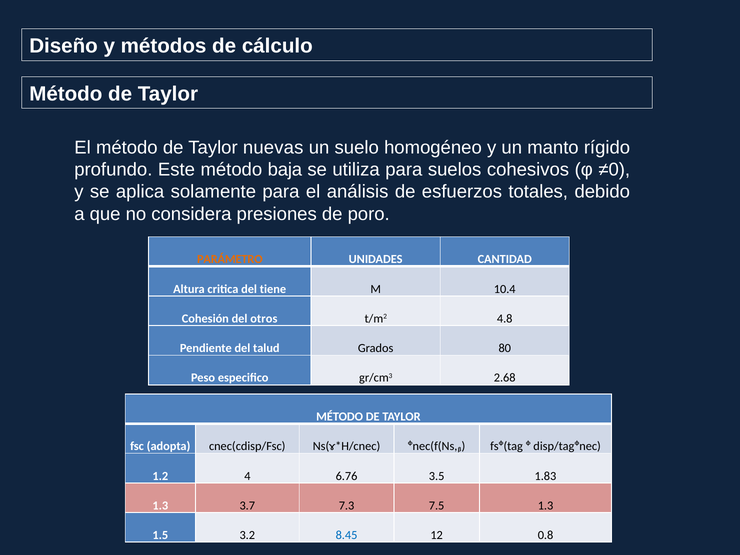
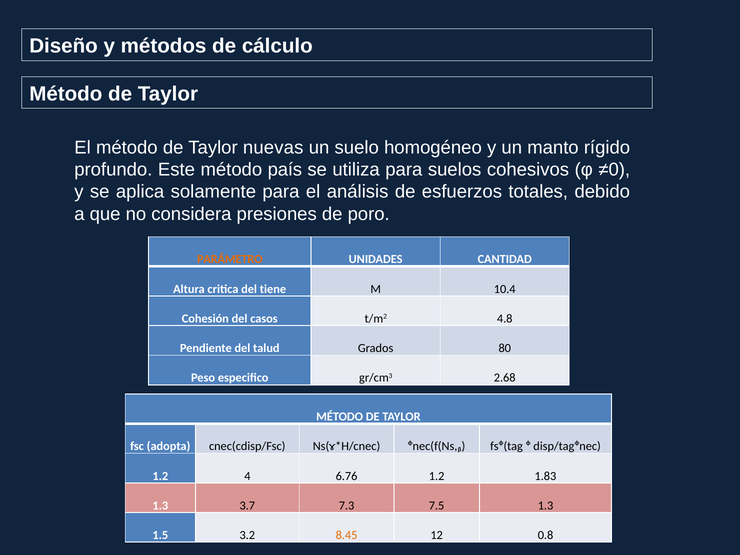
baja: baja -> país
otros: otros -> casos
6.76 3.5: 3.5 -> 1.2
8.45 colour: blue -> orange
